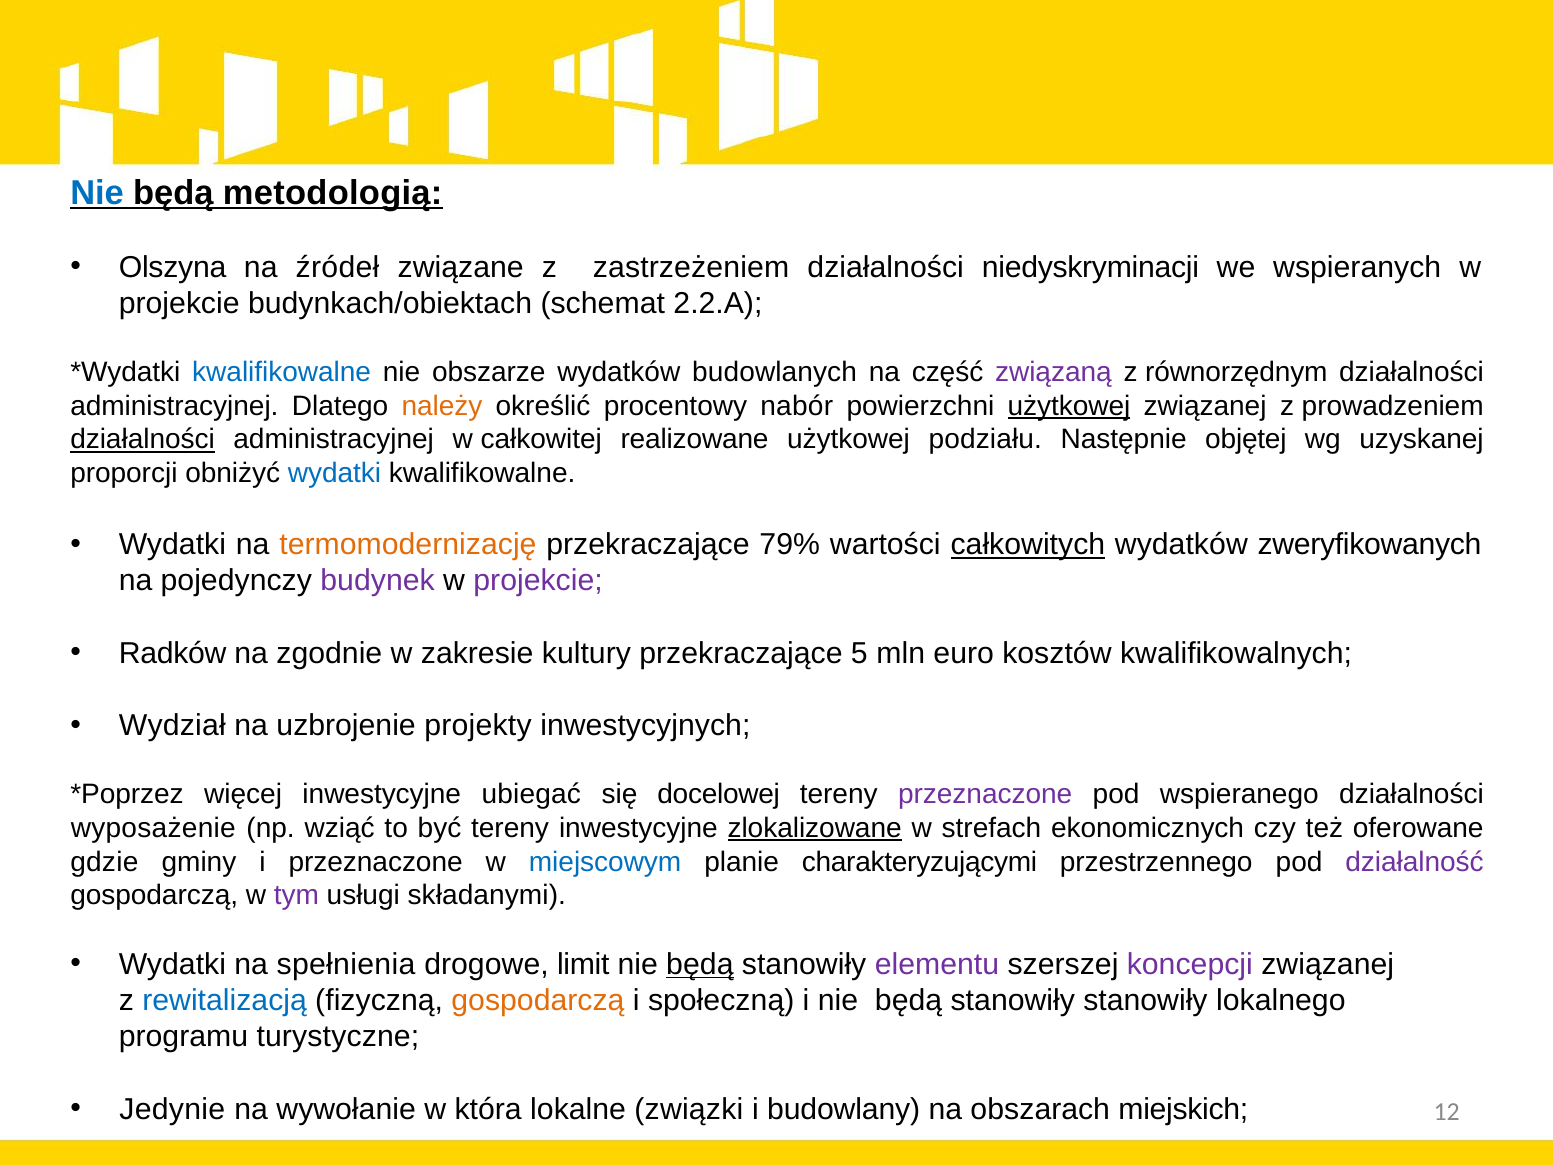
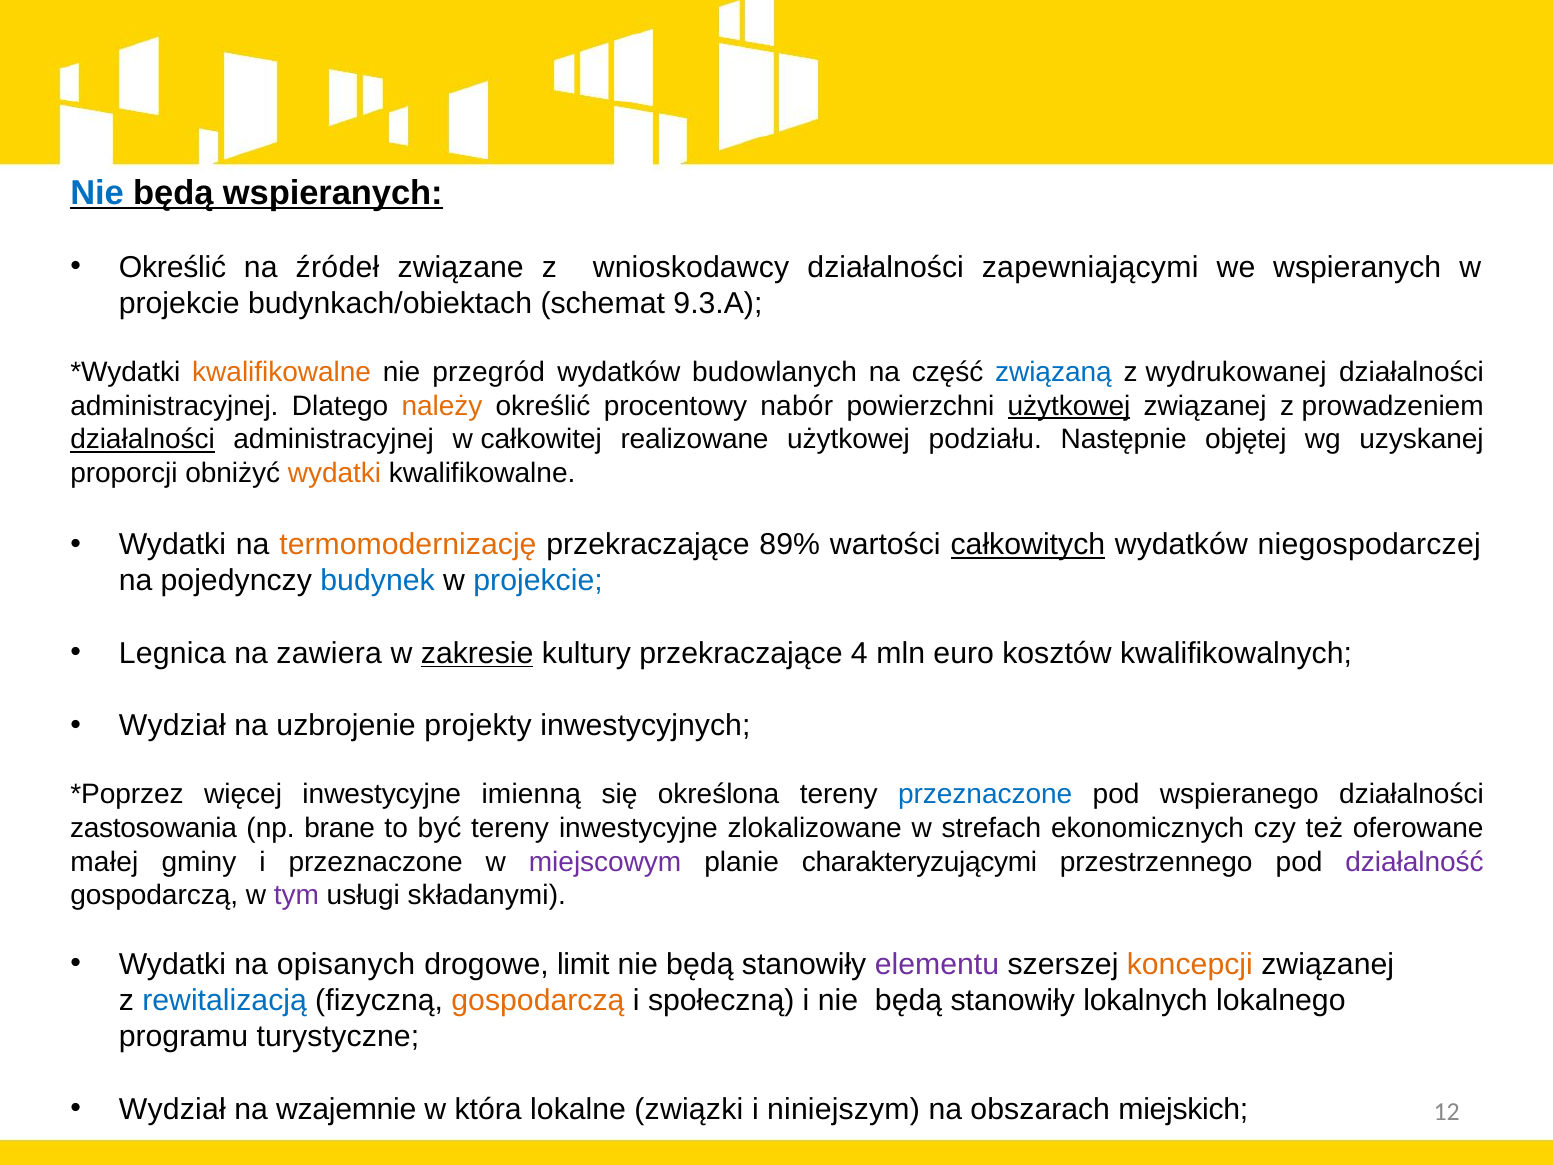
będą metodologią: metodologią -> wspieranych
Olszyna at (173, 267): Olszyna -> Określić
zastrzeżeniem: zastrzeżeniem -> wnioskodawcy
niedyskryminacji: niedyskryminacji -> zapewniającymi
2.2.A: 2.2.A -> 9.3.A
kwalifikowalne at (282, 372) colour: blue -> orange
obszarze: obszarze -> przegród
związaną colour: purple -> blue
równorzędnym: równorzędnym -> wydrukowanej
wydatki at (334, 473) colour: blue -> orange
79%: 79% -> 89%
zweryfikowanych: zweryfikowanych -> niegospodarczej
budynek colour: purple -> blue
projekcie at (538, 581) colour: purple -> blue
Radków: Radków -> Legnica
zgodnie: zgodnie -> zawiera
zakresie underline: none -> present
5: 5 -> 4
ubiegać: ubiegać -> imienną
docelowej: docelowej -> określona
przeznaczone at (985, 794) colour: purple -> blue
wyposażenie: wyposażenie -> zastosowania
wziąć: wziąć -> brane
zlokalizowane underline: present -> none
gdzie: gdzie -> małej
miejscowym colour: blue -> purple
spełnienia: spełnienia -> opisanych
będą at (700, 964) underline: present -> none
koncepcji colour: purple -> orange
stanowiły stanowiły: stanowiły -> lokalnych
Jedynie at (172, 1109): Jedynie -> Wydział
wywołanie: wywołanie -> wzajemnie
budowlany: budowlany -> niniejszym
